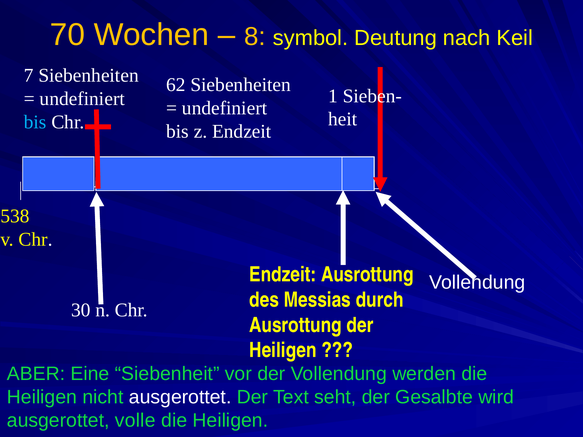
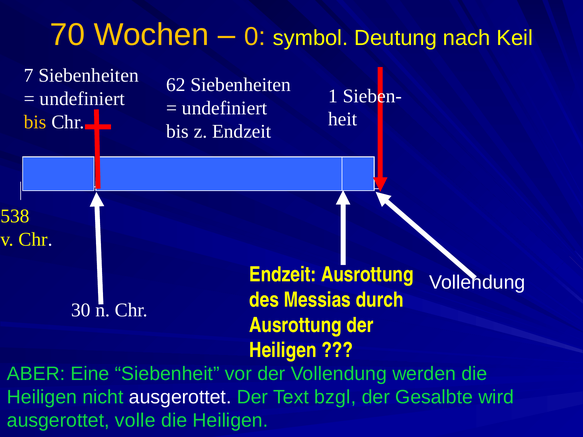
8: 8 -> 0
bis at (35, 122) colour: light blue -> yellow
seht: seht -> bzgl
